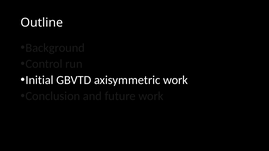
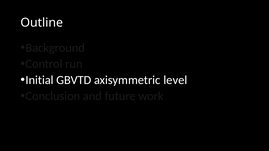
axisymmetric work: work -> level
